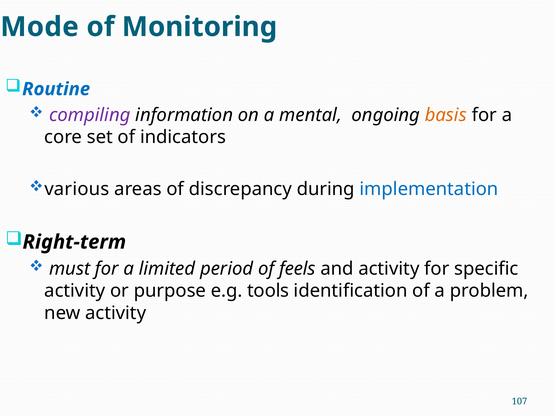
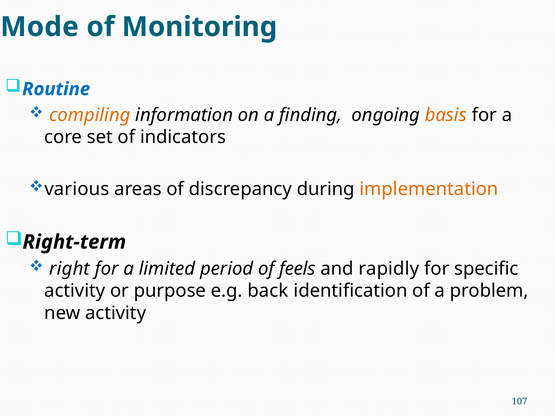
compiling colour: purple -> orange
mental: mental -> finding
implementation colour: blue -> orange
must: must -> right
and activity: activity -> rapidly
tools: tools -> back
